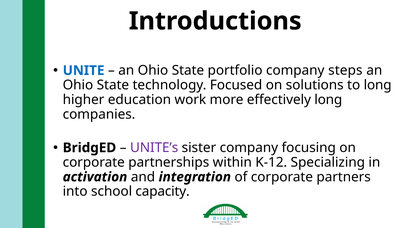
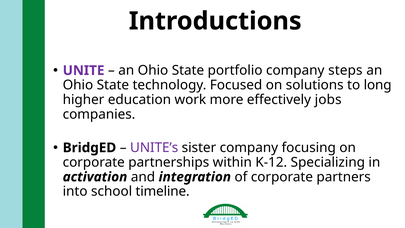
UNITE colour: blue -> purple
effectively long: long -> jobs
capacity: capacity -> timeline
